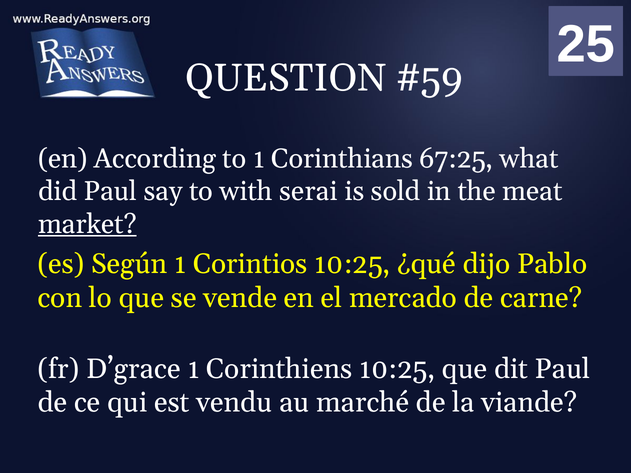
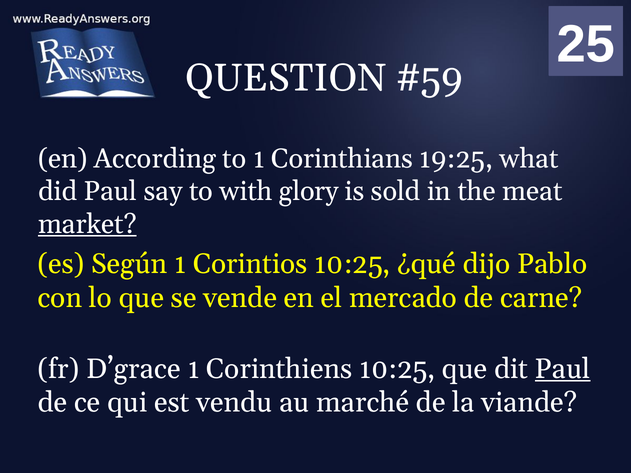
67:25: 67:25 -> 19:25
serai: serai -> glory
Paul at (563, 369) underline: none -> present
